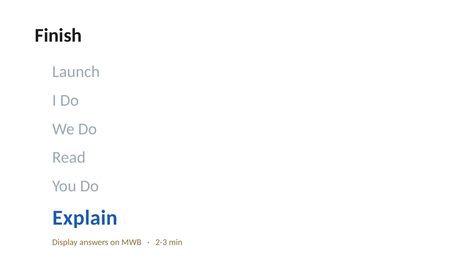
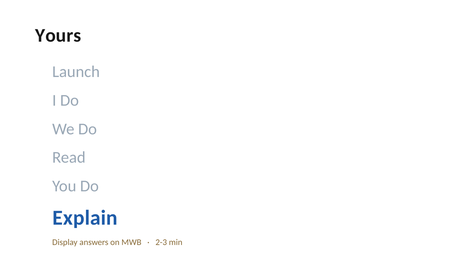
Finish: Finish -> Yours
